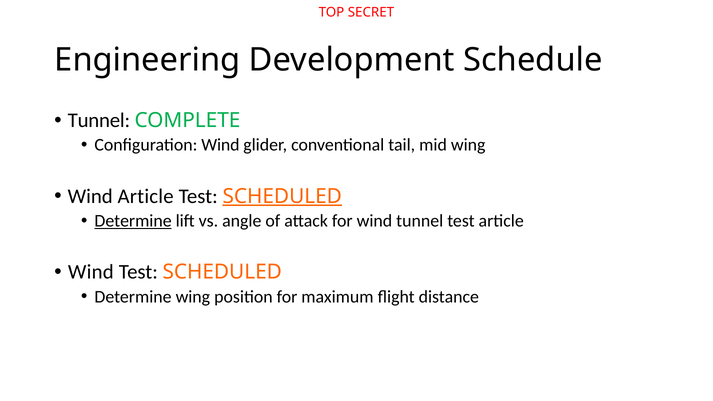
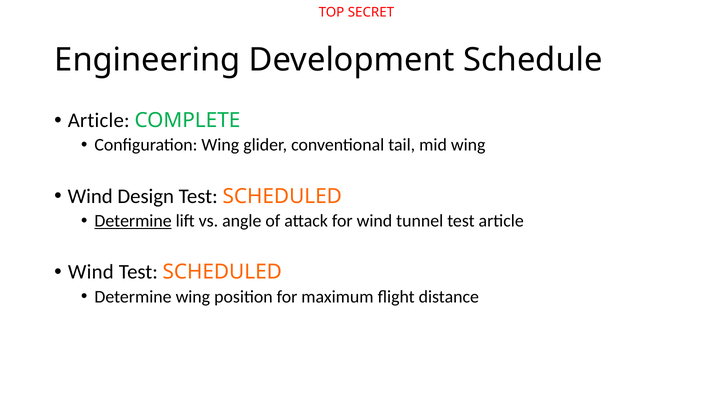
Tunnel at (99, 121): Tunnel -> Article
Configuration Wind: Wind -> Wing
Wind Article: Article -> Design
SCHEDULED at (282, 196) underline: present -> none
